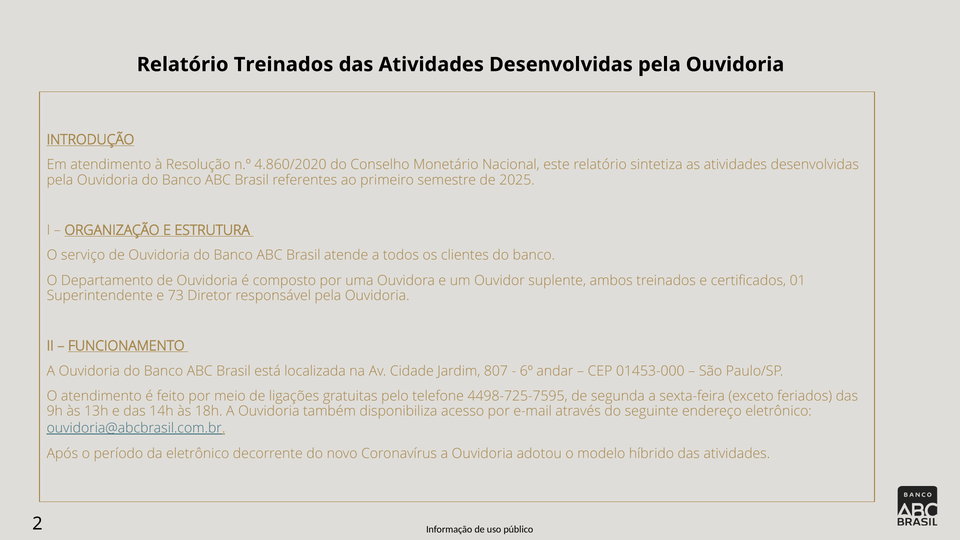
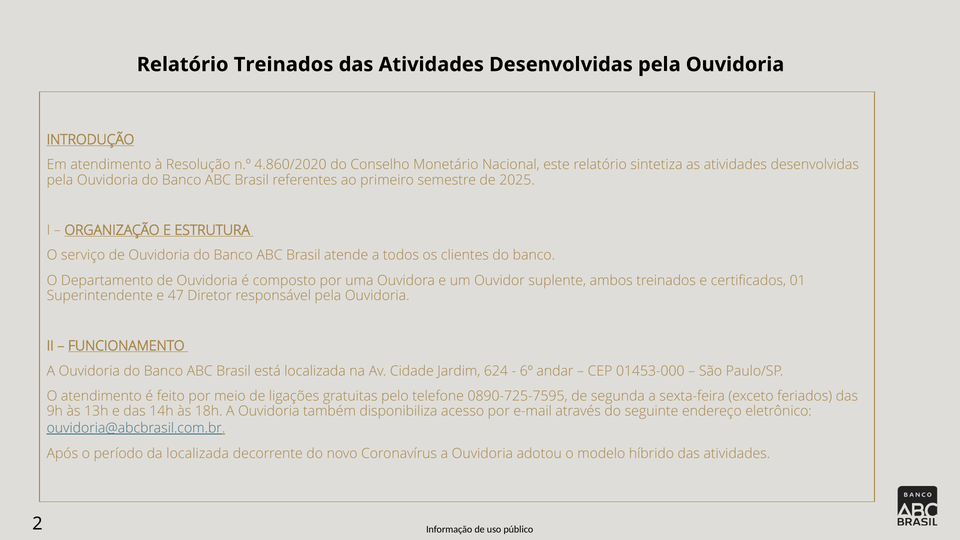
73: 73 -> 47
807: 807 -> 624
4498-725-7595: 4498-725-7595 -> 0890-725-7595
da eletrônico: eletrônico -> localizada
